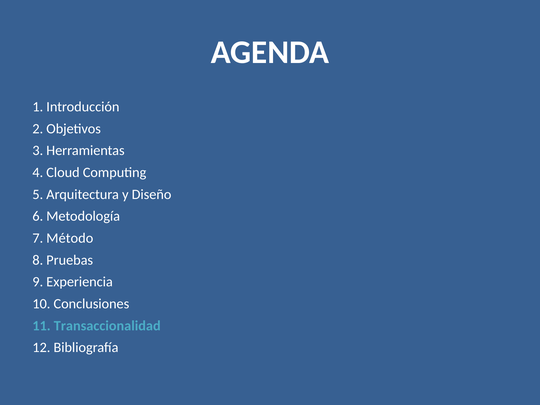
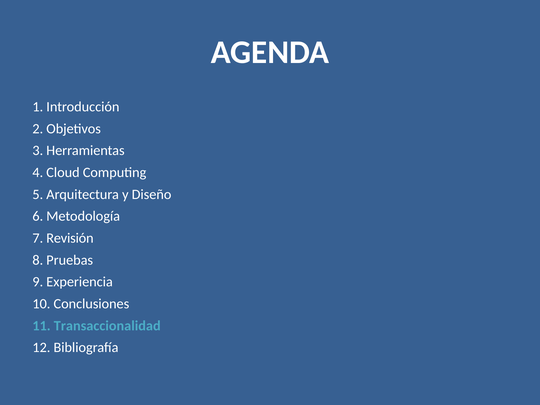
Método: Método -> Revisión
